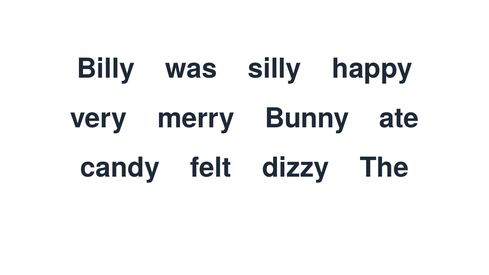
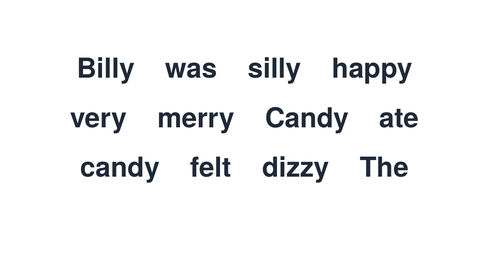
merry Bunny: Bunny -> Candy
